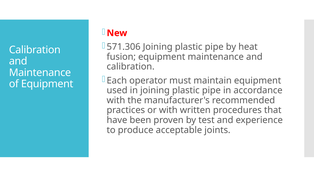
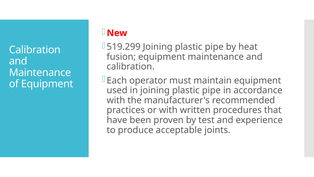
571.306: 571.306 -> 519.299
